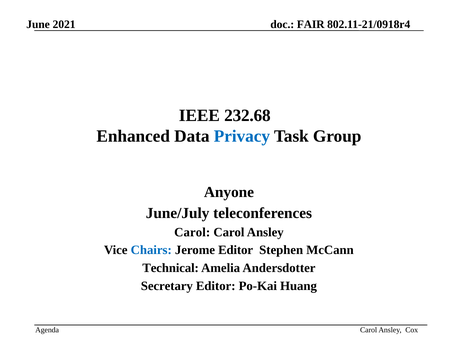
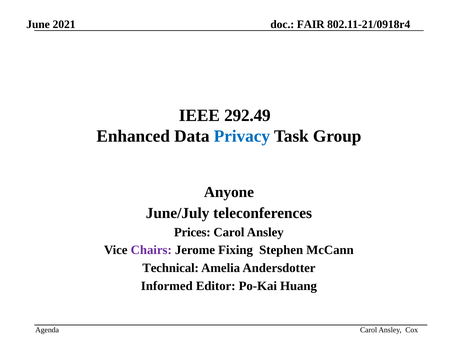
232.68: 232.68 -> 292.49
Carol at (192, 232): Carol -> Prices
Chairs colour: blue -> purple
Jerome Editor: Editor -> Fixing
Secretary: Secretary -> Informed
